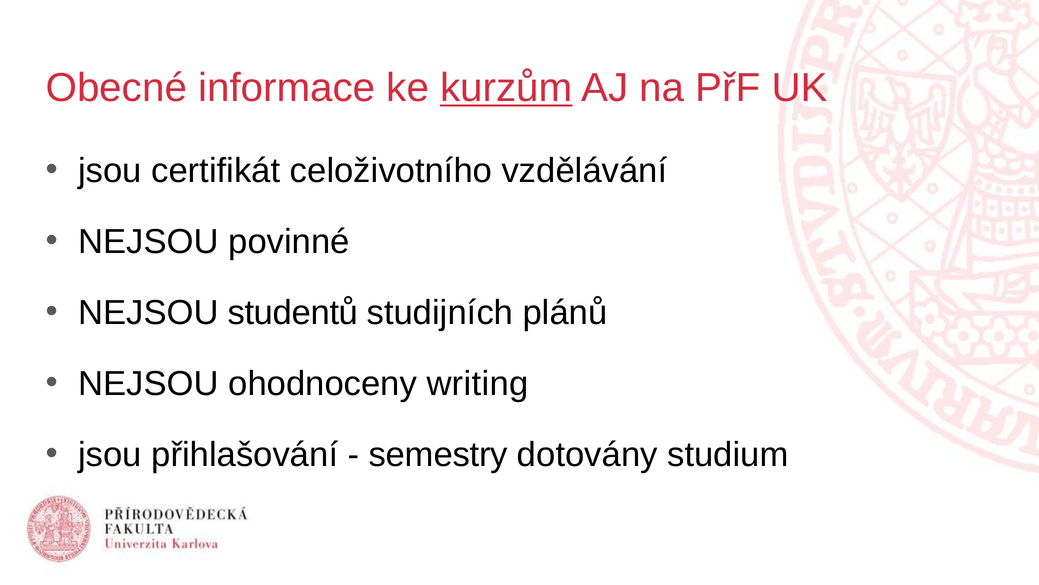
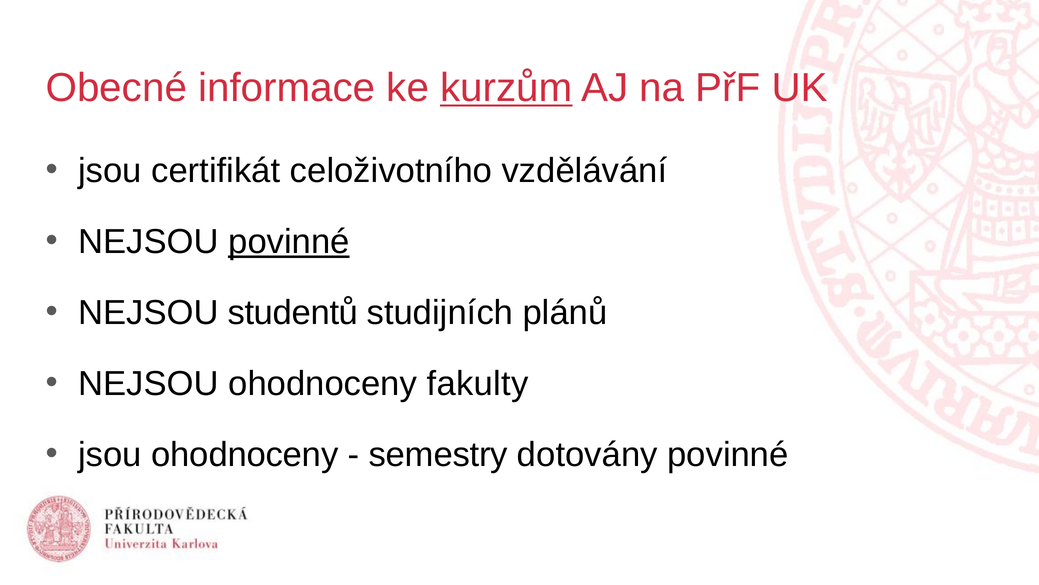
povinné at (289, 242) underline: none -> present
writing: writing -> fakulty
jsou přihlašování: přihlašování -> ohodnoceny
dotovány studium: studium -> povinné
